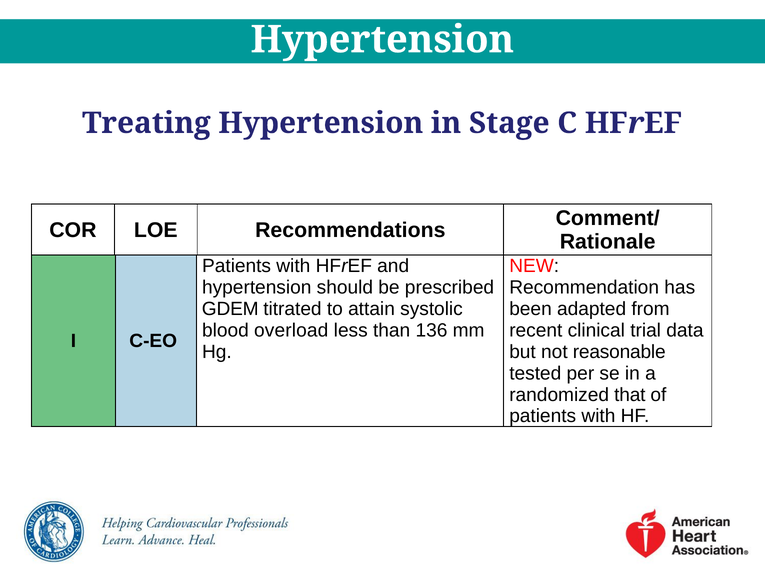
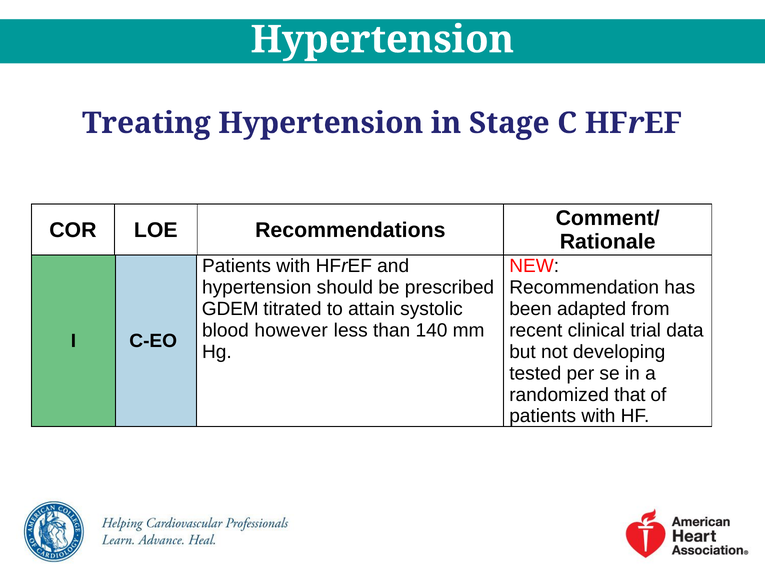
overload: overload -> however
136: 136 -> 140
reasonable: reasonable -> developing
